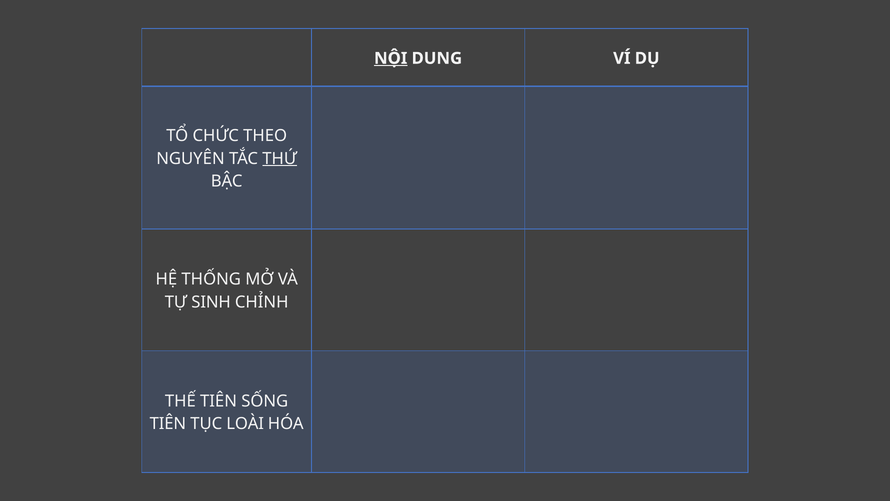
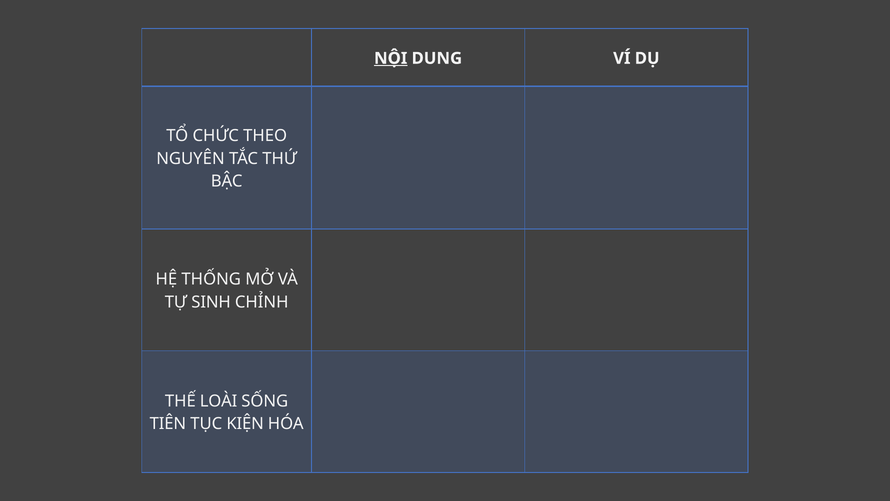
THỨ underline: present -> none
THẾ TIÊN: TIÊN -> LOÀI
LOÀI: LOÀI -> KIỆN
